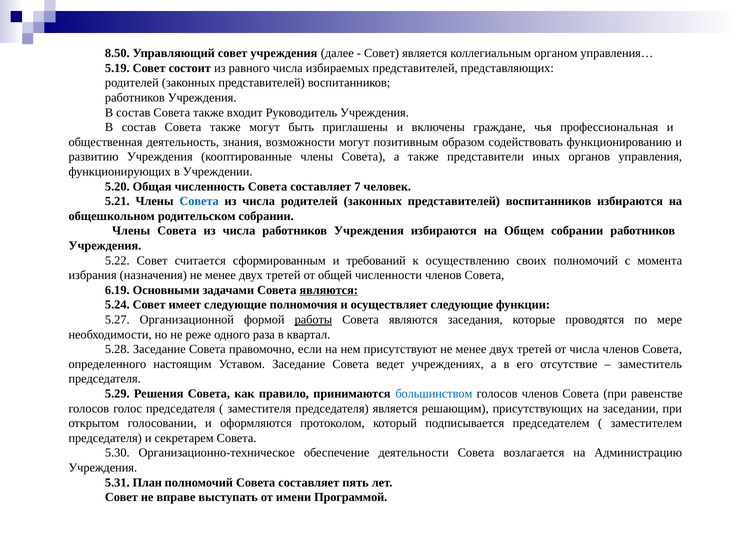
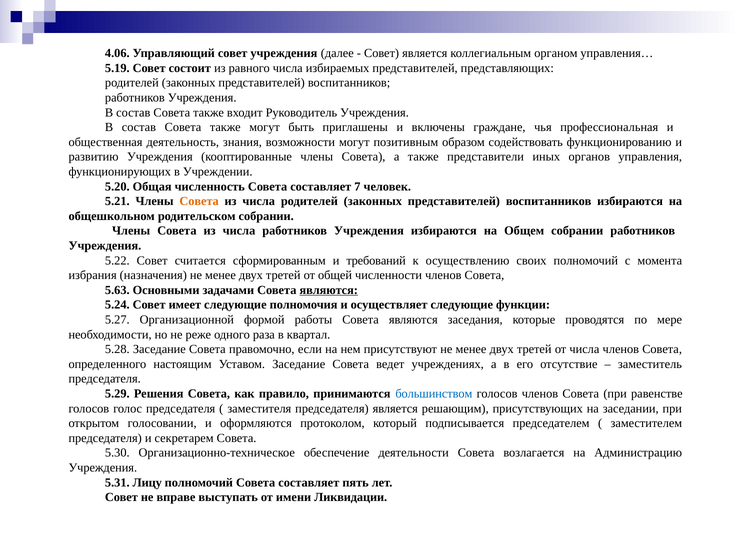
8.50: 8.50 -> 4.06
Совета at (199, 201) colour: blue -> orange
6.19: 6.19 -> 5.63
работы underline: present -> none
План: План -> Лицу
Программой: Программой -> Ликвидации
